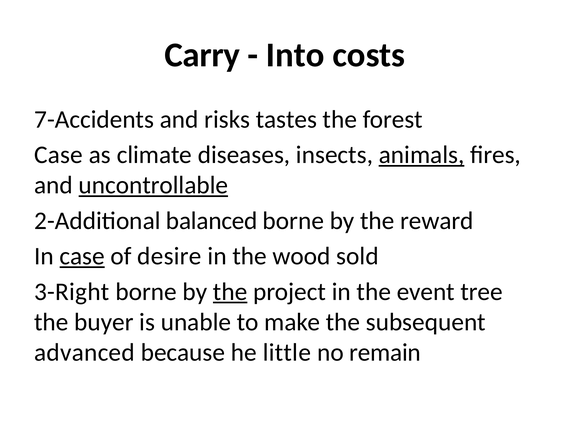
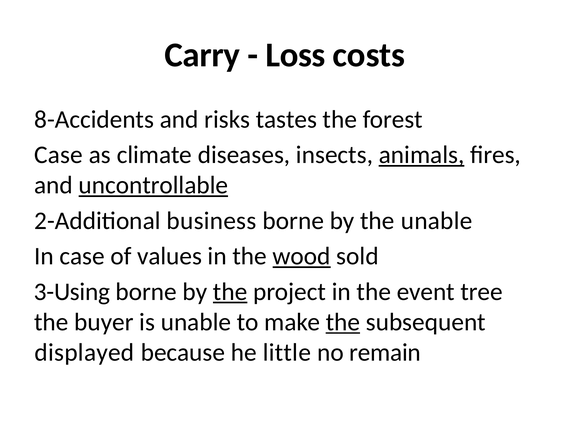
Into: Into -> Loss
7-Accidents: 7-Accidents -> 8-Accidents
balanced: balanced -> business
the reward: reward -> unable
case at (82, 257) underline: present -> none
desire: desire -> values
wood underline: none -> present
3-Right: 3-Right -> 3-Using
the at (343, 322) underline: none -> present
advanced: advanced -> displayed
